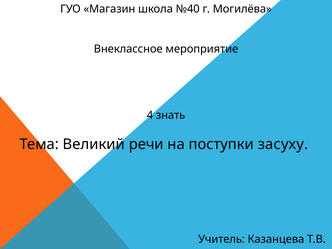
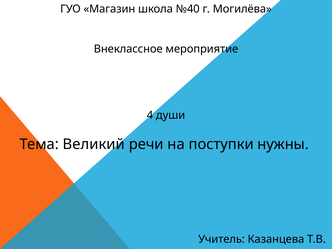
знать: знать -> души
засуху: засуху -> нужны
